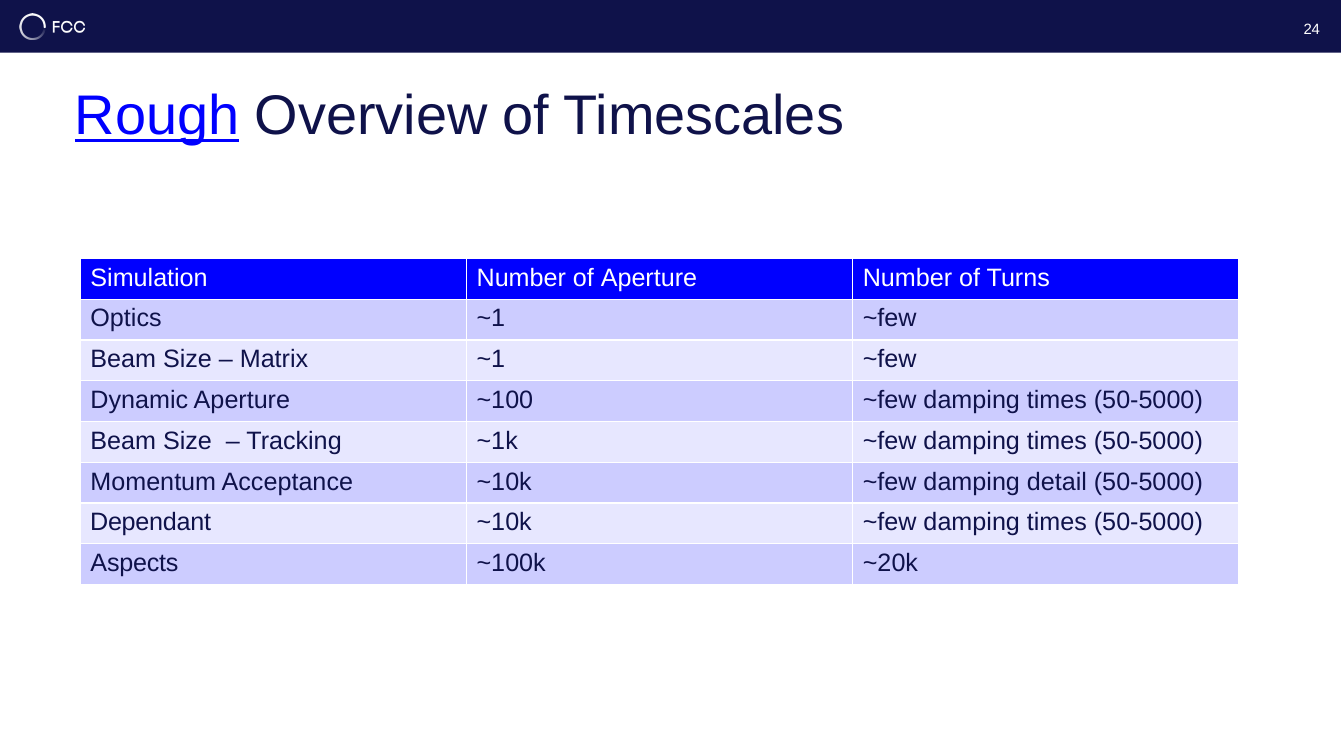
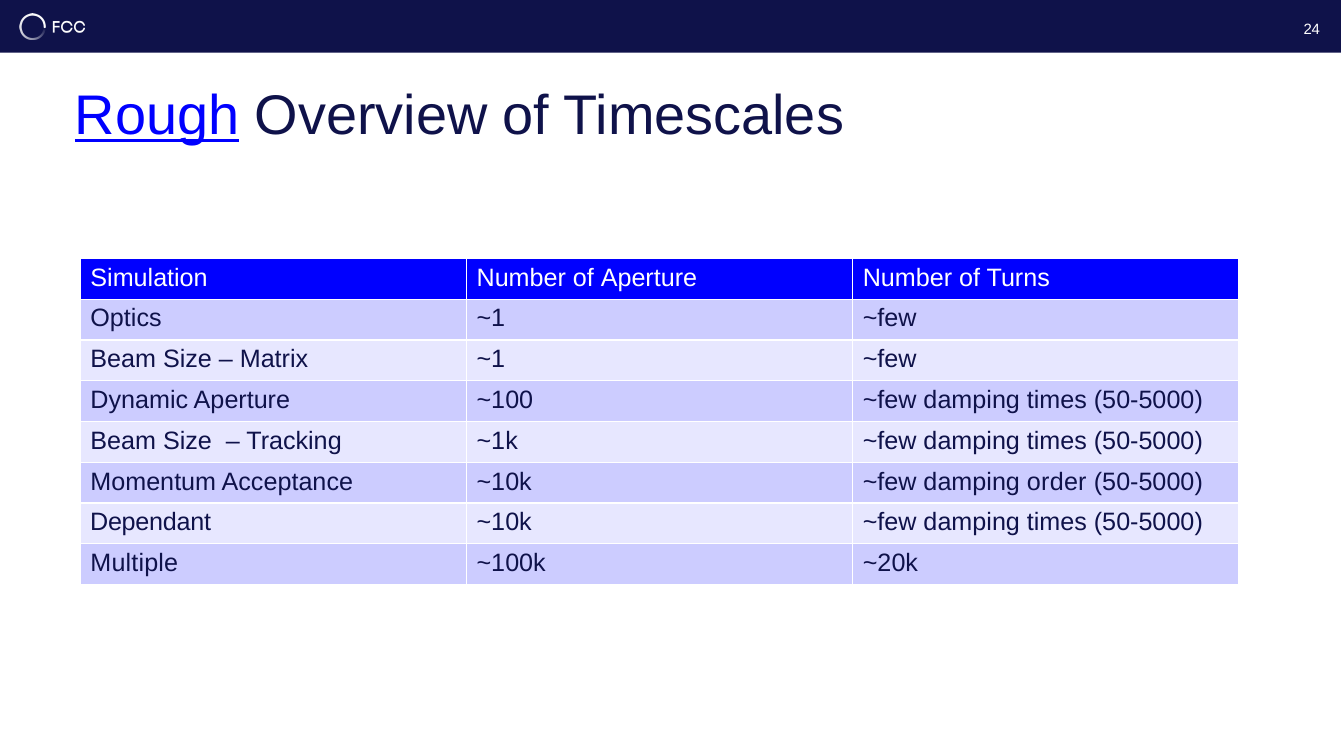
detail: detail -> order
Aspects: Aspects -> Multiple
